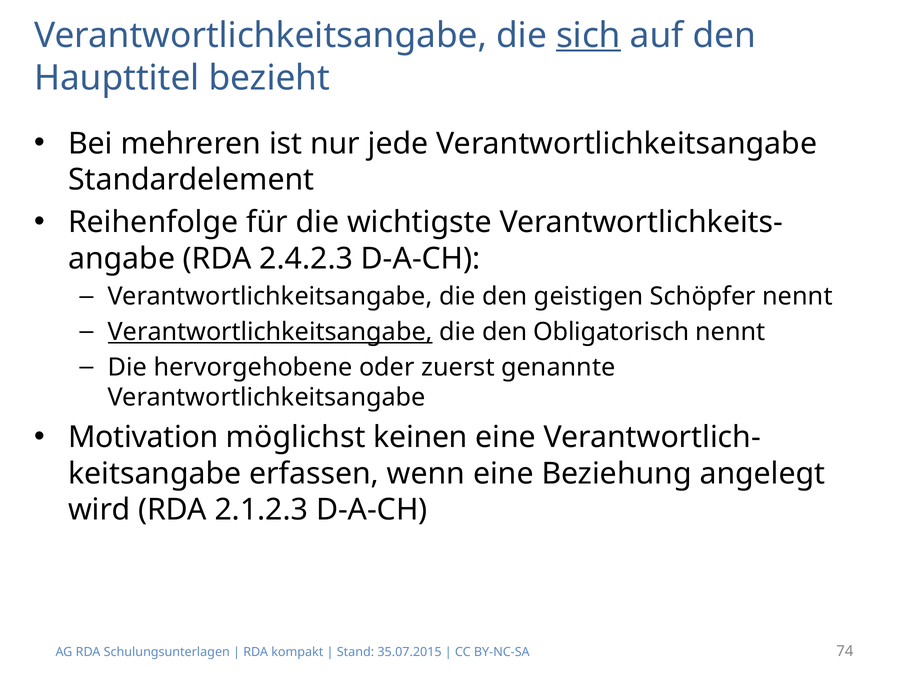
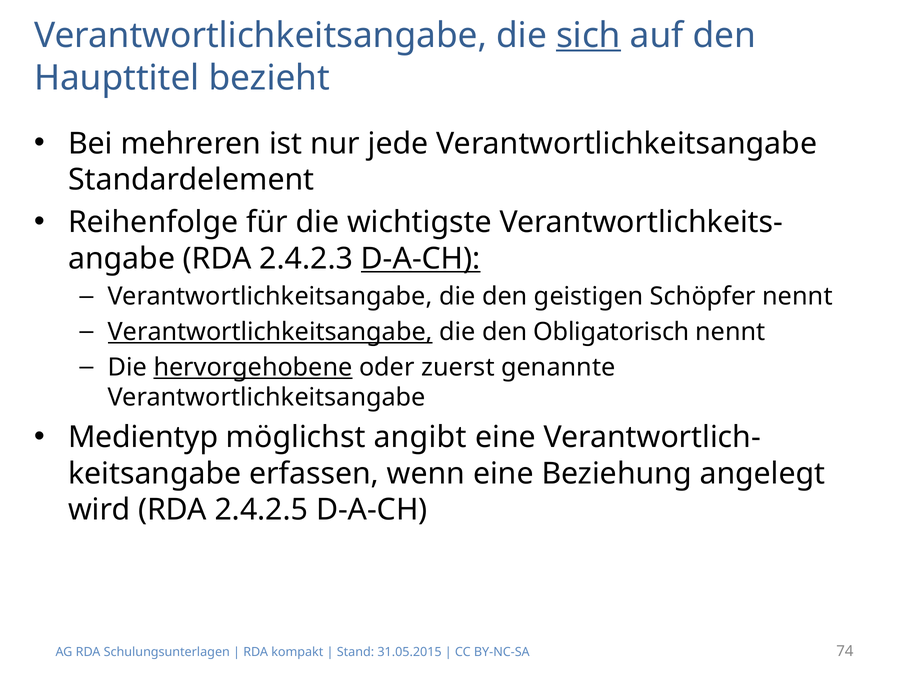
D-A-CH at (421, 259) underline: none -> present
hervorgehobene underline: none -> present
Motivation: Motivation -> Medientyp
keinen: keinen -> angibt
2.1.2.3: 2.1.2.3 -> 2.4.2.5
35.07.2015: 35.07.2015 -> 31.05.2015
